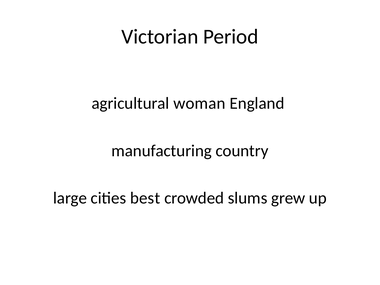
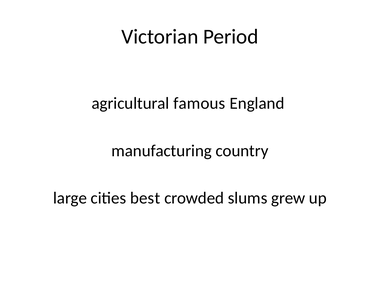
woman: woman -> famous
